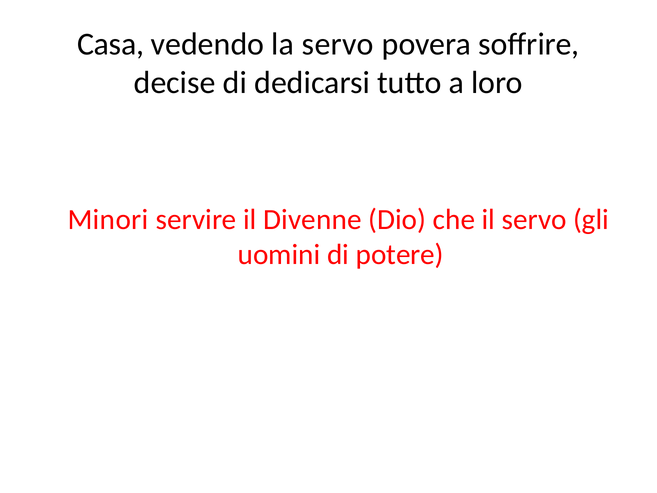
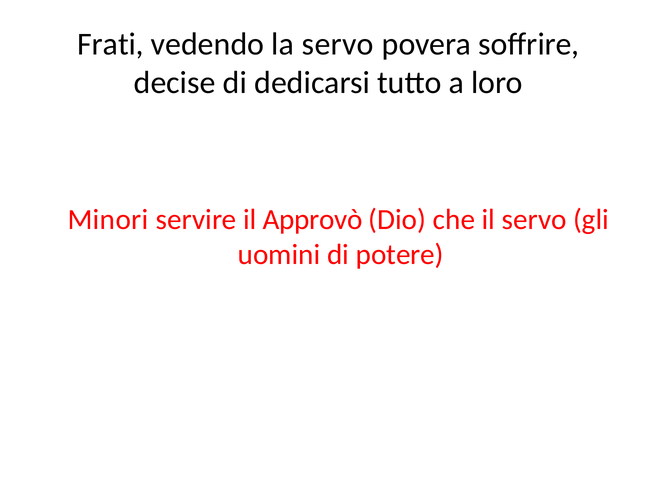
Casa: Casa -> Frati
Divenne: Divenne -> Approvò
